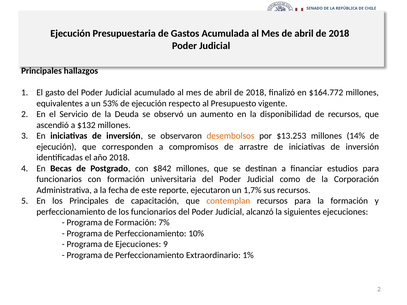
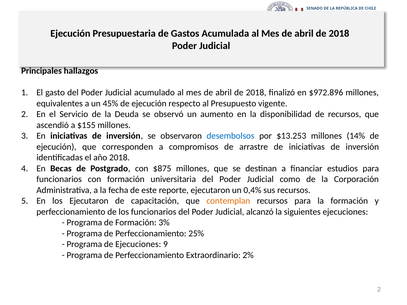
$164.772: $164.772 -> $972.896
53%: 53% -> 45%
$132: $132 -> $155
desembolsos colour: orange -> blue
$842: $842 -> $875
1,7%: 1,7% -> 0,4%
los Principales: Principales -> Ejecutaron
7%: 7% -> 3%
10%: 10% -> 25%
1%: 1% -> 2%
